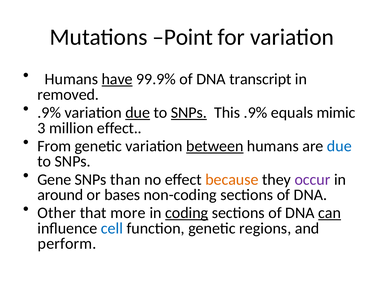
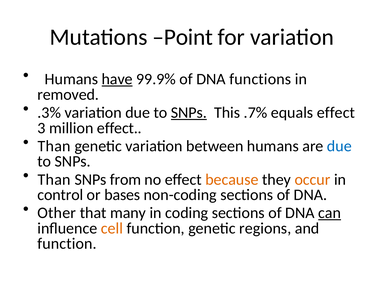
transcript: transcript -> functions
.9% at (49, 113): .9% -> .3%
due at (138, 113) underline: present -> none
This .9%: .9% -> .7%
equals mimic: mimic -> effect
From at (54, 146): From -> Than
between underline: present -> none
Gene at (54, 180): Gene -> Than
than: than -> from
occur colour: purple -> orange
around: around -> control
more: more -> many
coding underline: present -> none
cell colour: blue -> orange
perform at (67, 244): perform -> function
